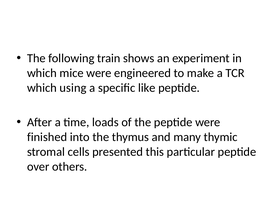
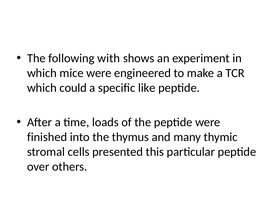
train: train -> with
using: using -> could
